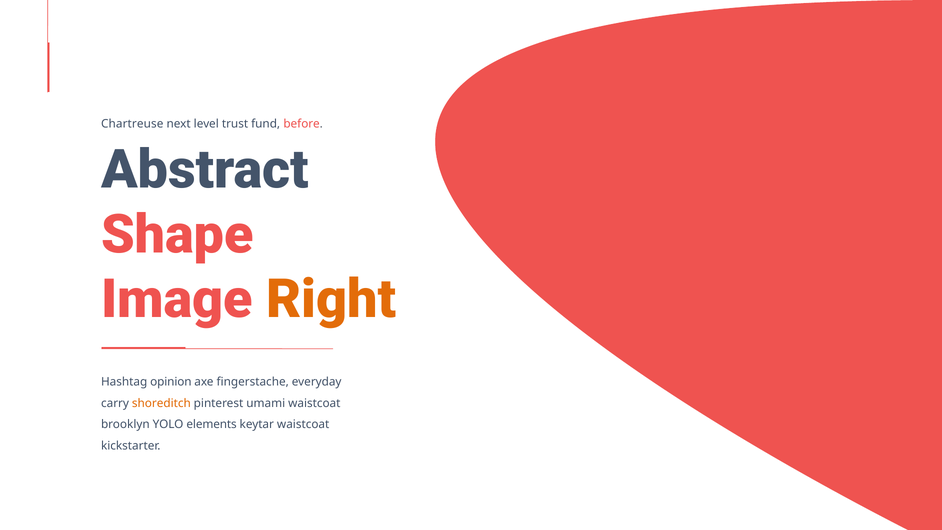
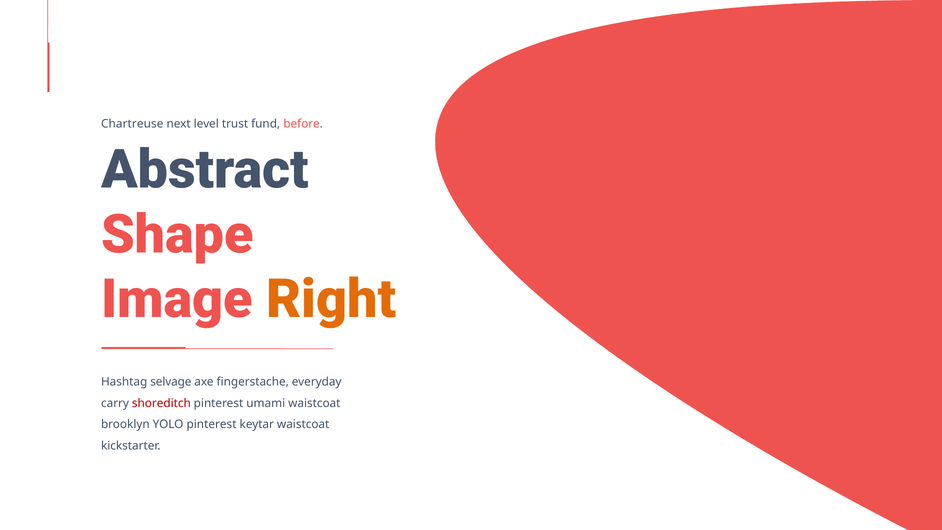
opinion: opinion -> selvage
shoreditch colour: orange -> red
YOLO elements: elements -> pinterest
